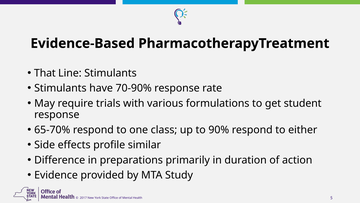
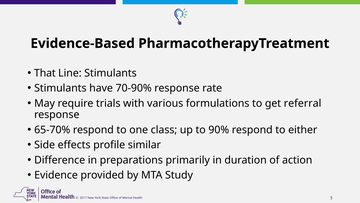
student: student -> referral
